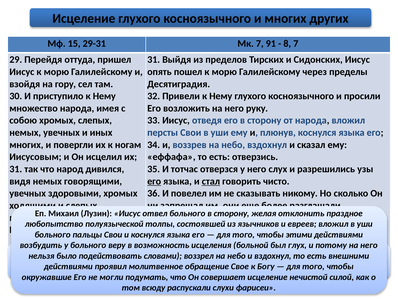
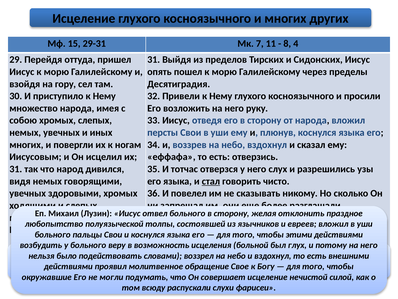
91: 91 -> 11
8 7: 7 -> 4
его at (154, 181) underline: present -> none
